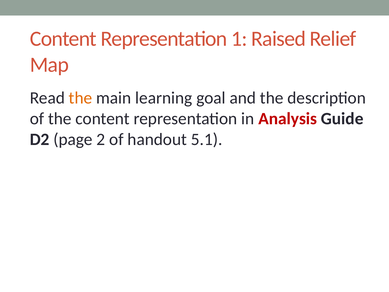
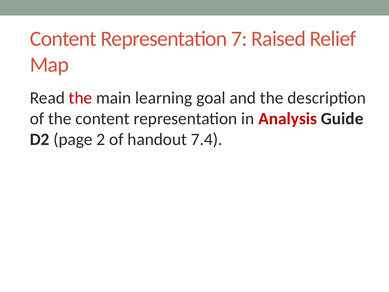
1: 1 -> 7
the at (80, 98) colour: orange -> red
5.1: 5.1 -> 7.4
